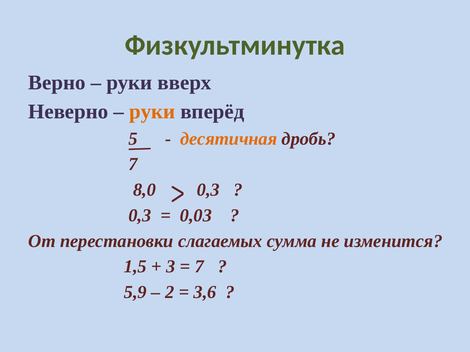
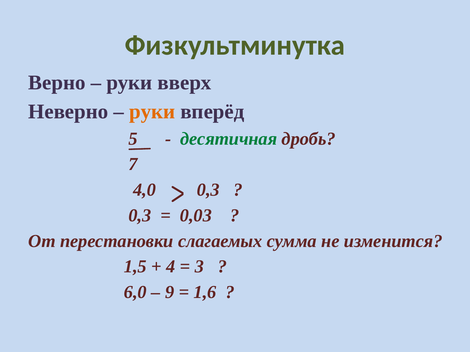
десятичная colour: orange -> green
8,0: 8,0 -> 4,0
3: 3 -> 4
7 at (199, 267): 7 -> 3
5,9: 5,9 -> 6,0
2: 2 -> 9
3,6: 3,6 -> 1,6
